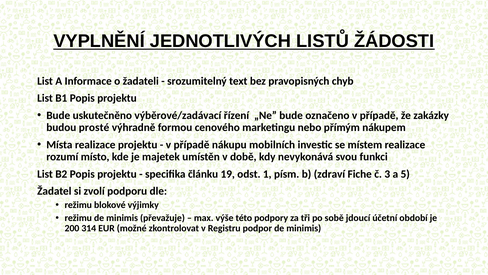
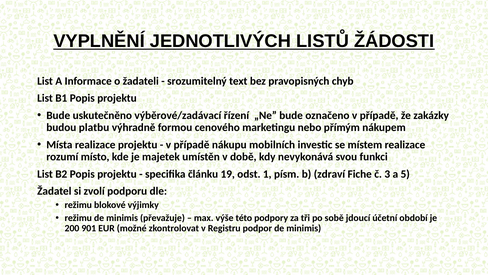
prosté: prosté -> platbu
314: 314 -> 901
